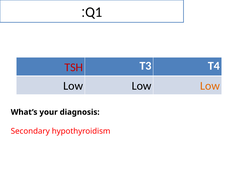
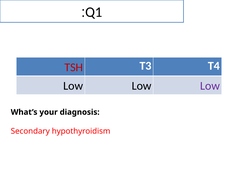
Low at (210, 86) colour: orange -> purple
